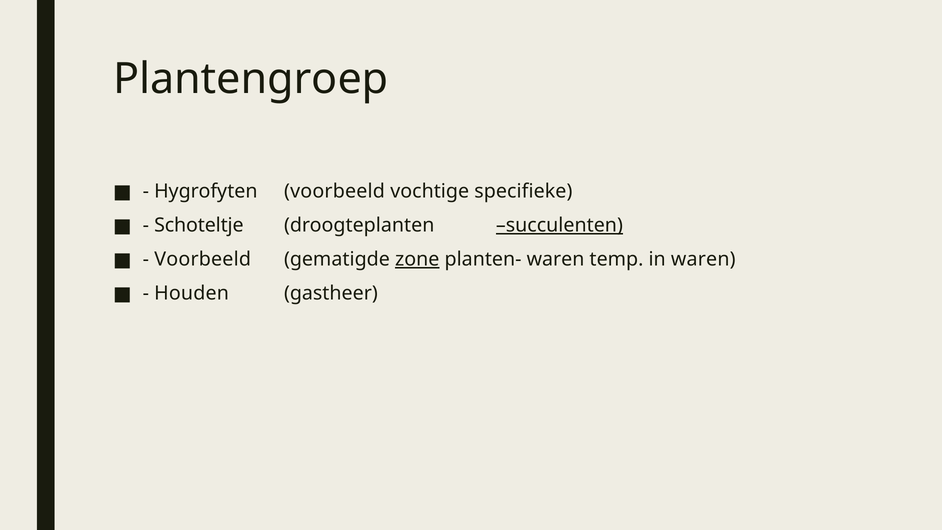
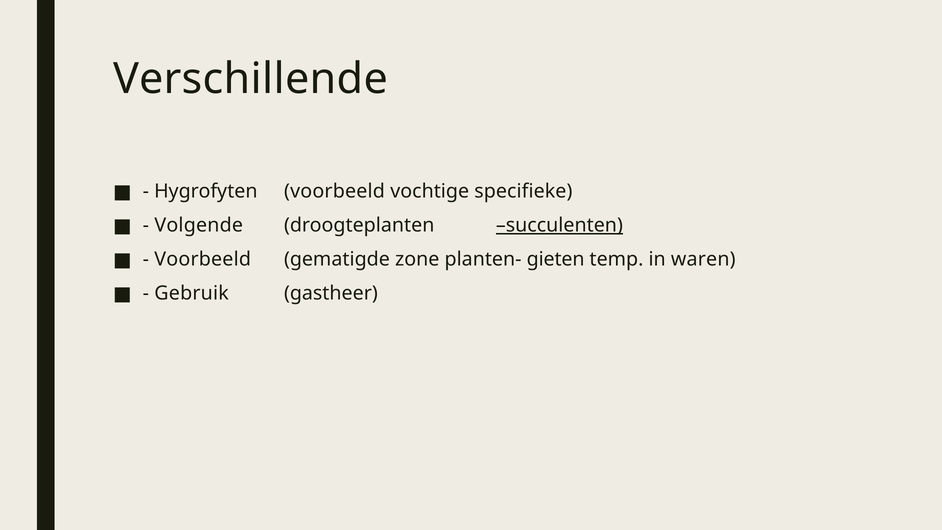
Plantengroep: Plantengroep -> Verschillende
Schoteltje: Schoteltje -> Volgende
zone underline: present -> none
planten- waren: waren -> gieten
Houden: Houden -> Gebruik
